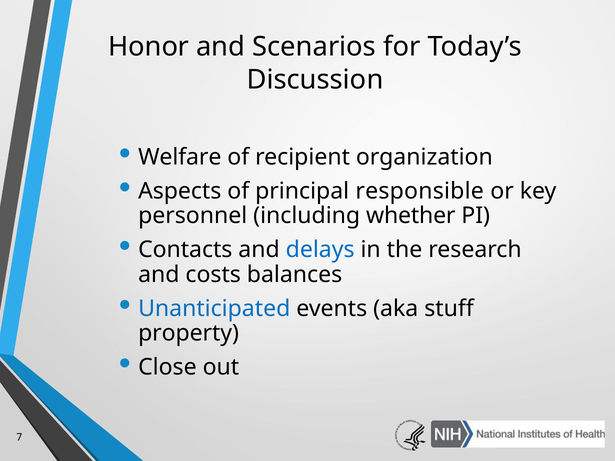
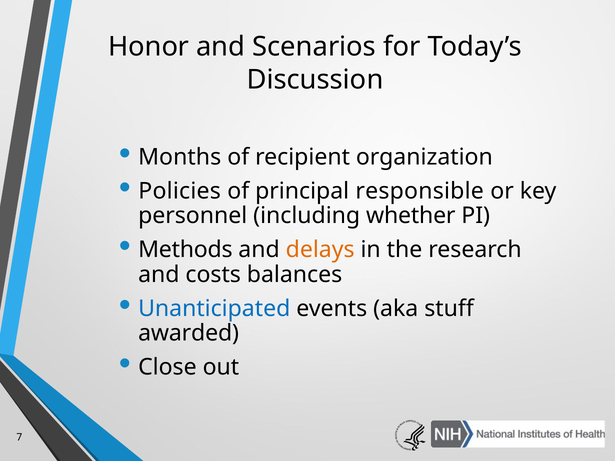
Welfare: Welfare -> Months
Aspects: Aspects -> Policies
Contacts: Contacts -> Methods
delays colour: blue -> orange
property: property -> awarded
